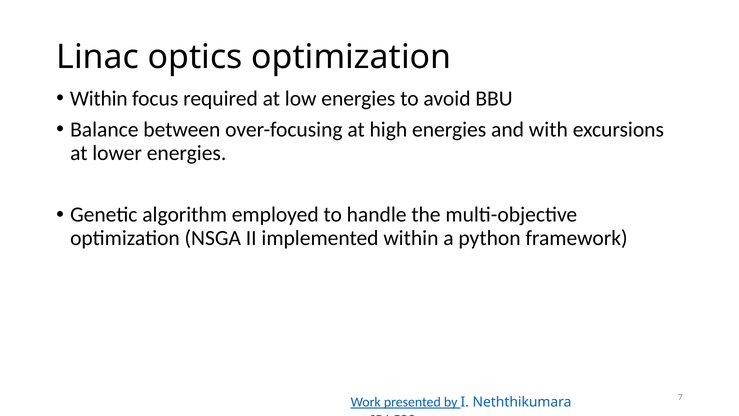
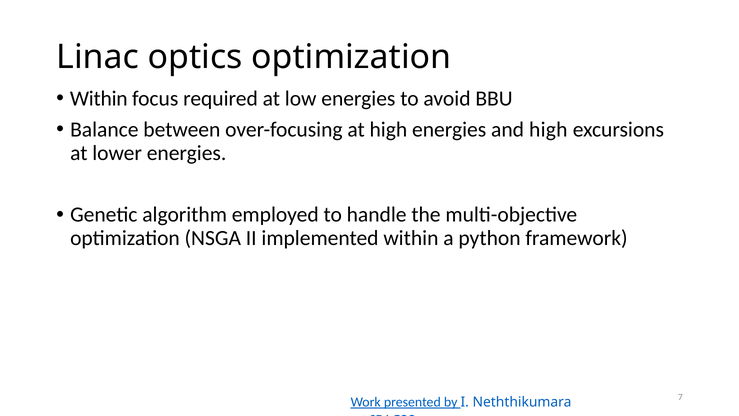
and with: with -> high
